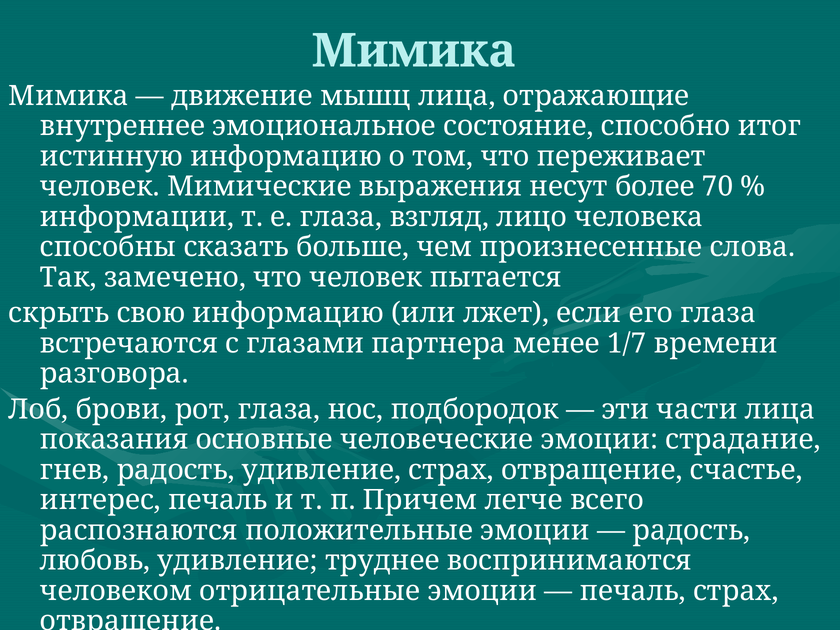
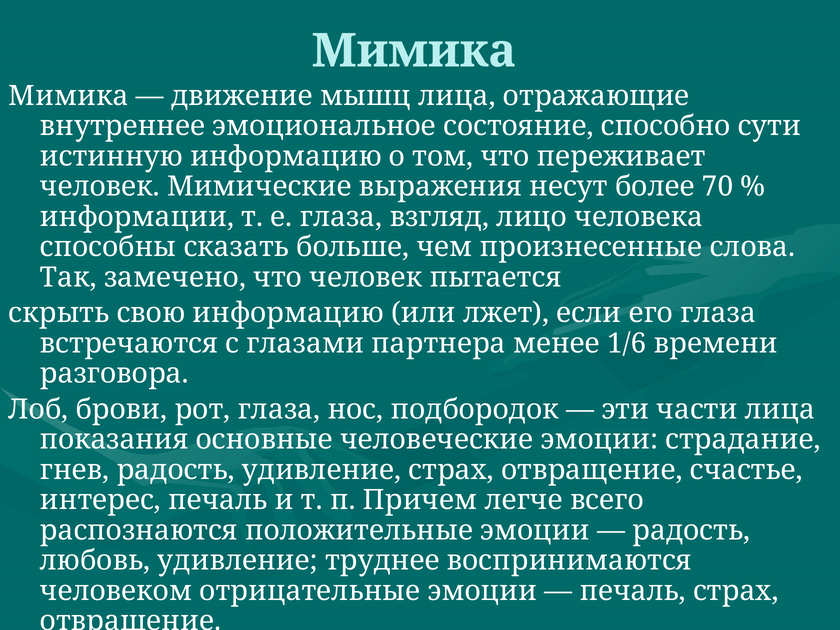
итог: итог -> сути
1/7: 1/7 -> 1/6
